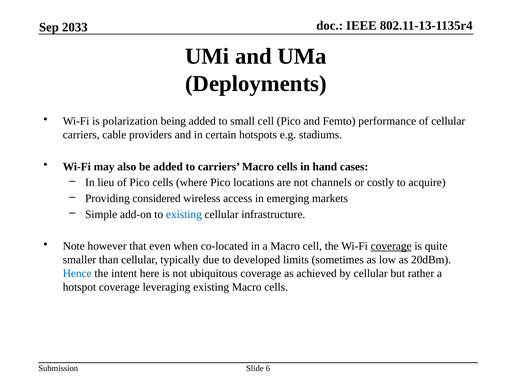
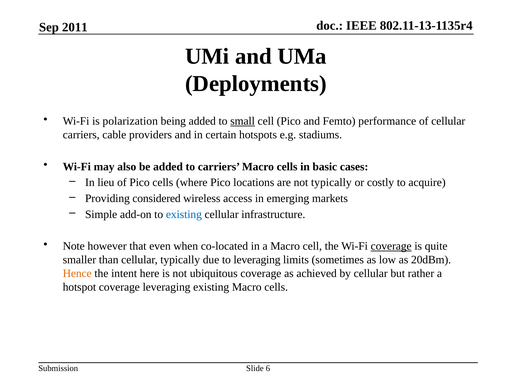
2033: 2033 -> 2011
small underline: none -> present
hand: hand -> basic
not channels: channels -> typically
to developed: developed -> leveraging
Hence colour: blue -> orange
